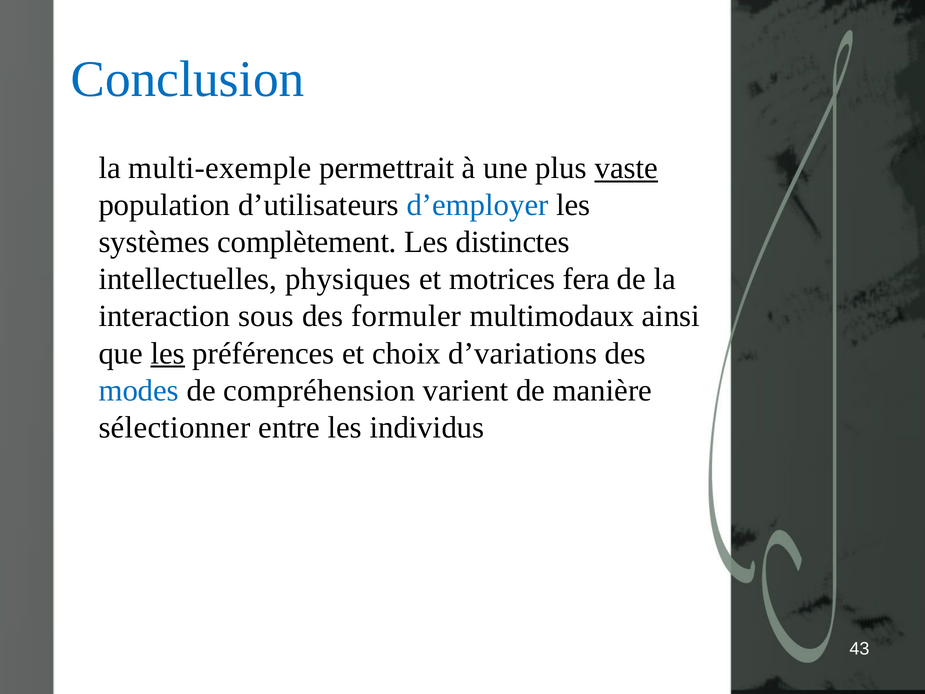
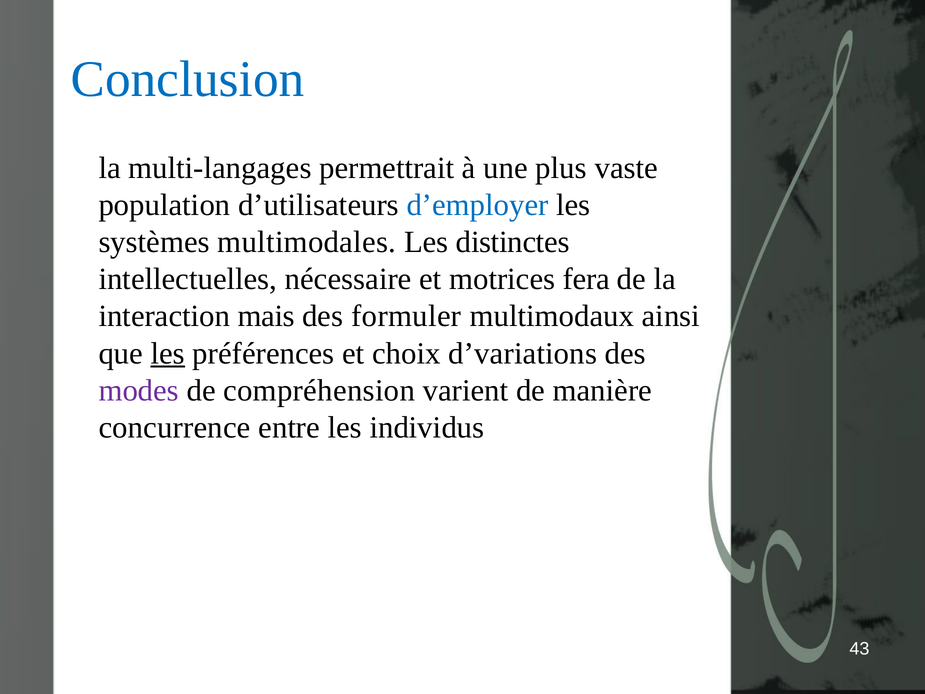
multi-exemple: multi-exemple -> multi-langages
vaste underline: present -> none
complètement: complètement -> multimodales
physiques: physiques -> nécessaire
sous: sous -> mais
modes colour: blue -> purple
sélectionner: sélectionner -> concurrence
